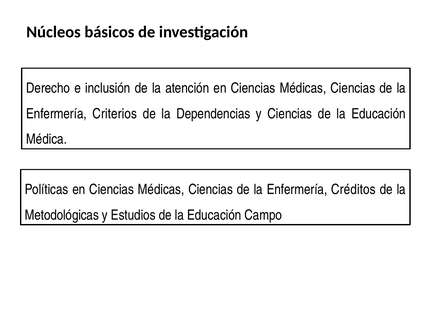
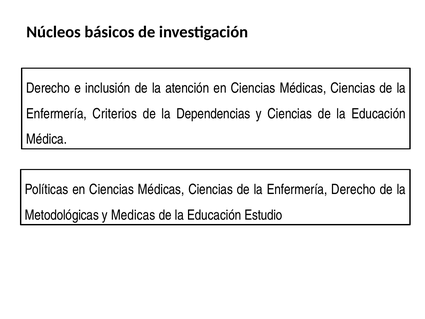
Enfermería Créditos: Créditos -> Derecho
Estudios: Estudios -> Medicas
Campo: Campo -> Estudio
